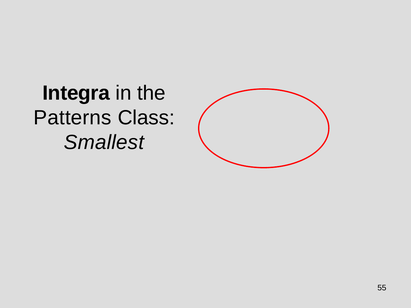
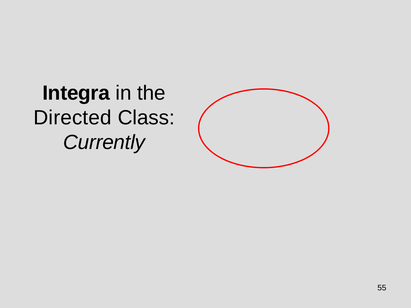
Patterns: Patterns -> Directed
Smallest: Smallest -> Currently
